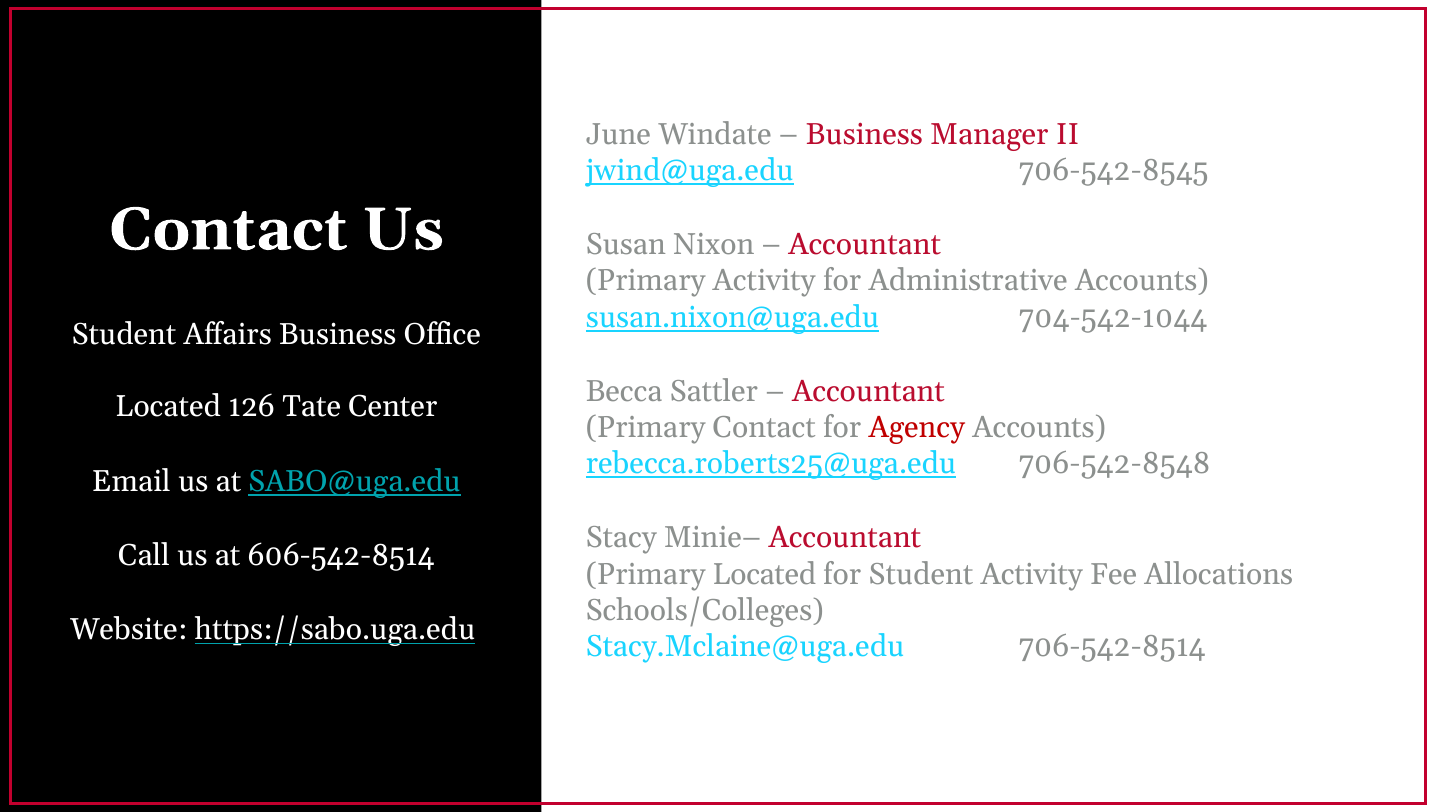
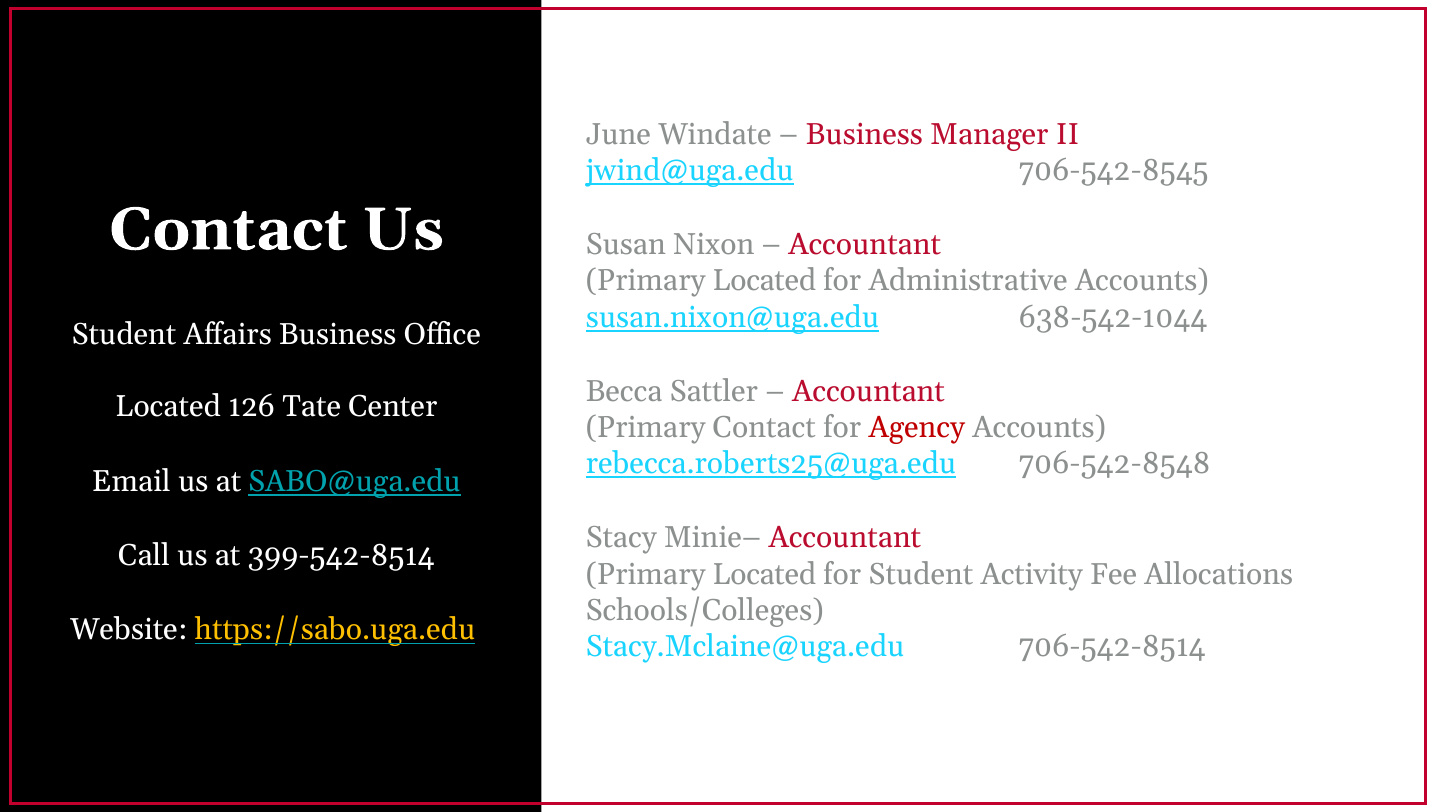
Activity at (764, 281): Activity -> Located
704-542-1044: 704-542-1044 -> 638-542-1044
606-542-8514: 606-542-8514 -> 399-542-8514
https://sabo.uga.edu colour: white -> yellow
